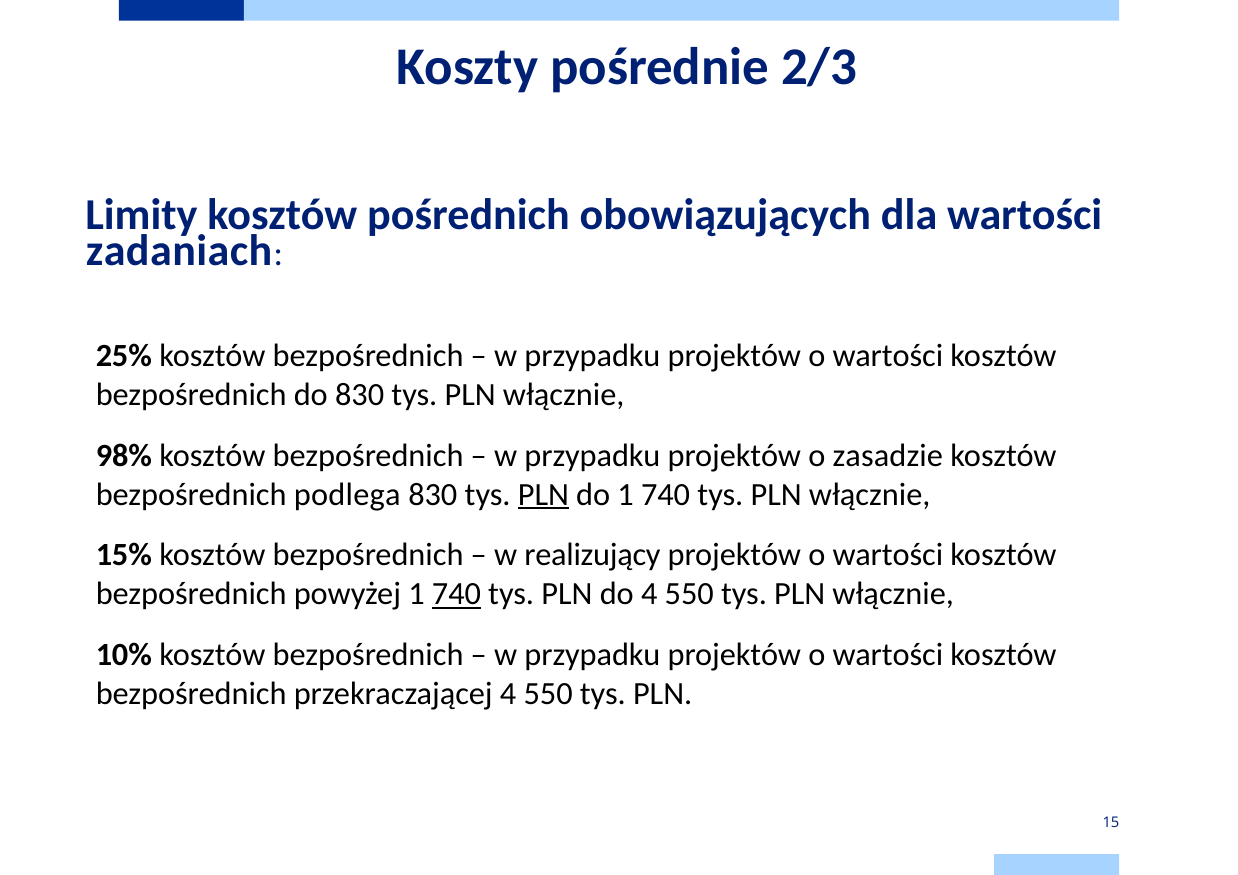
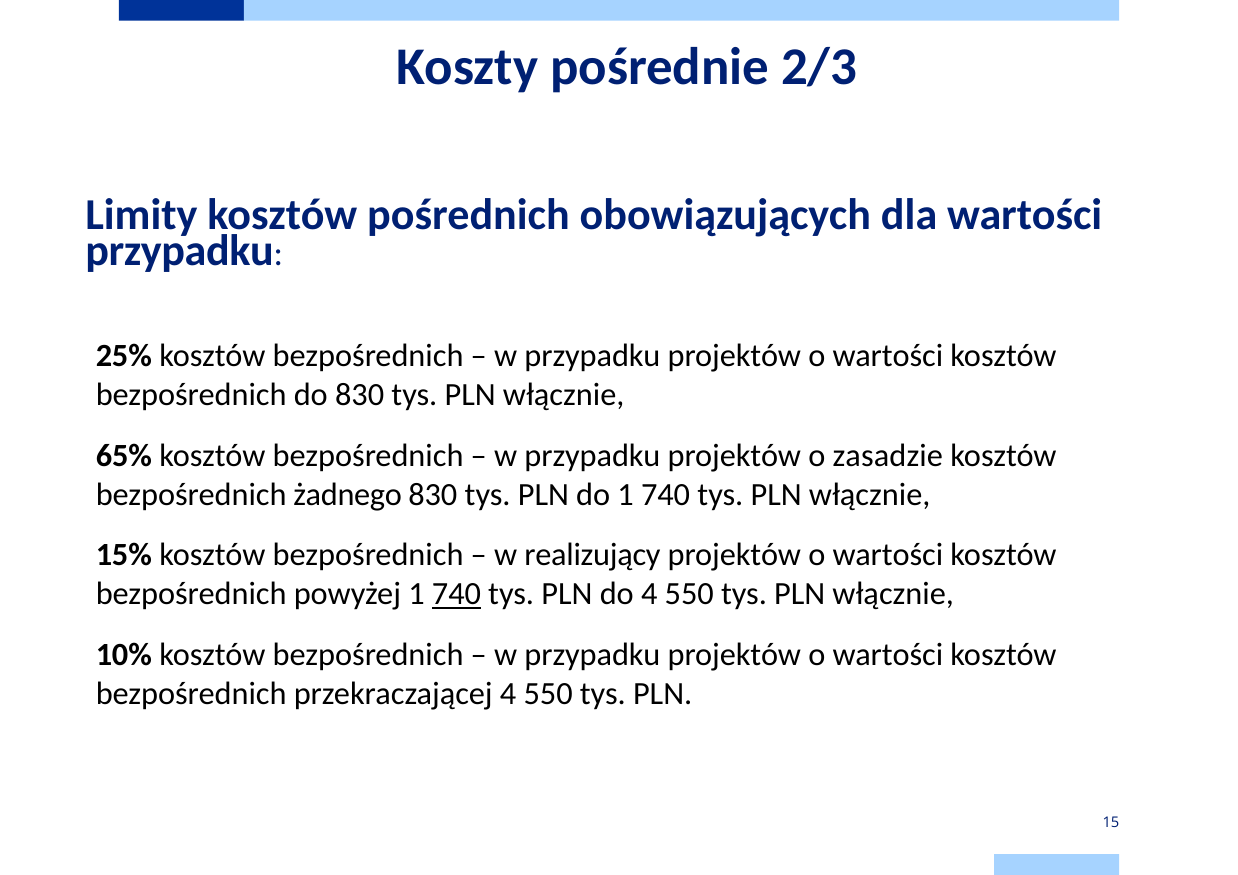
zadaniach at (179, 251): zadaniach -> przypadku
98%: 98% -> 65%
podlega: podlega -> żadnego
PLN at (543, 495) underline: present -> none
